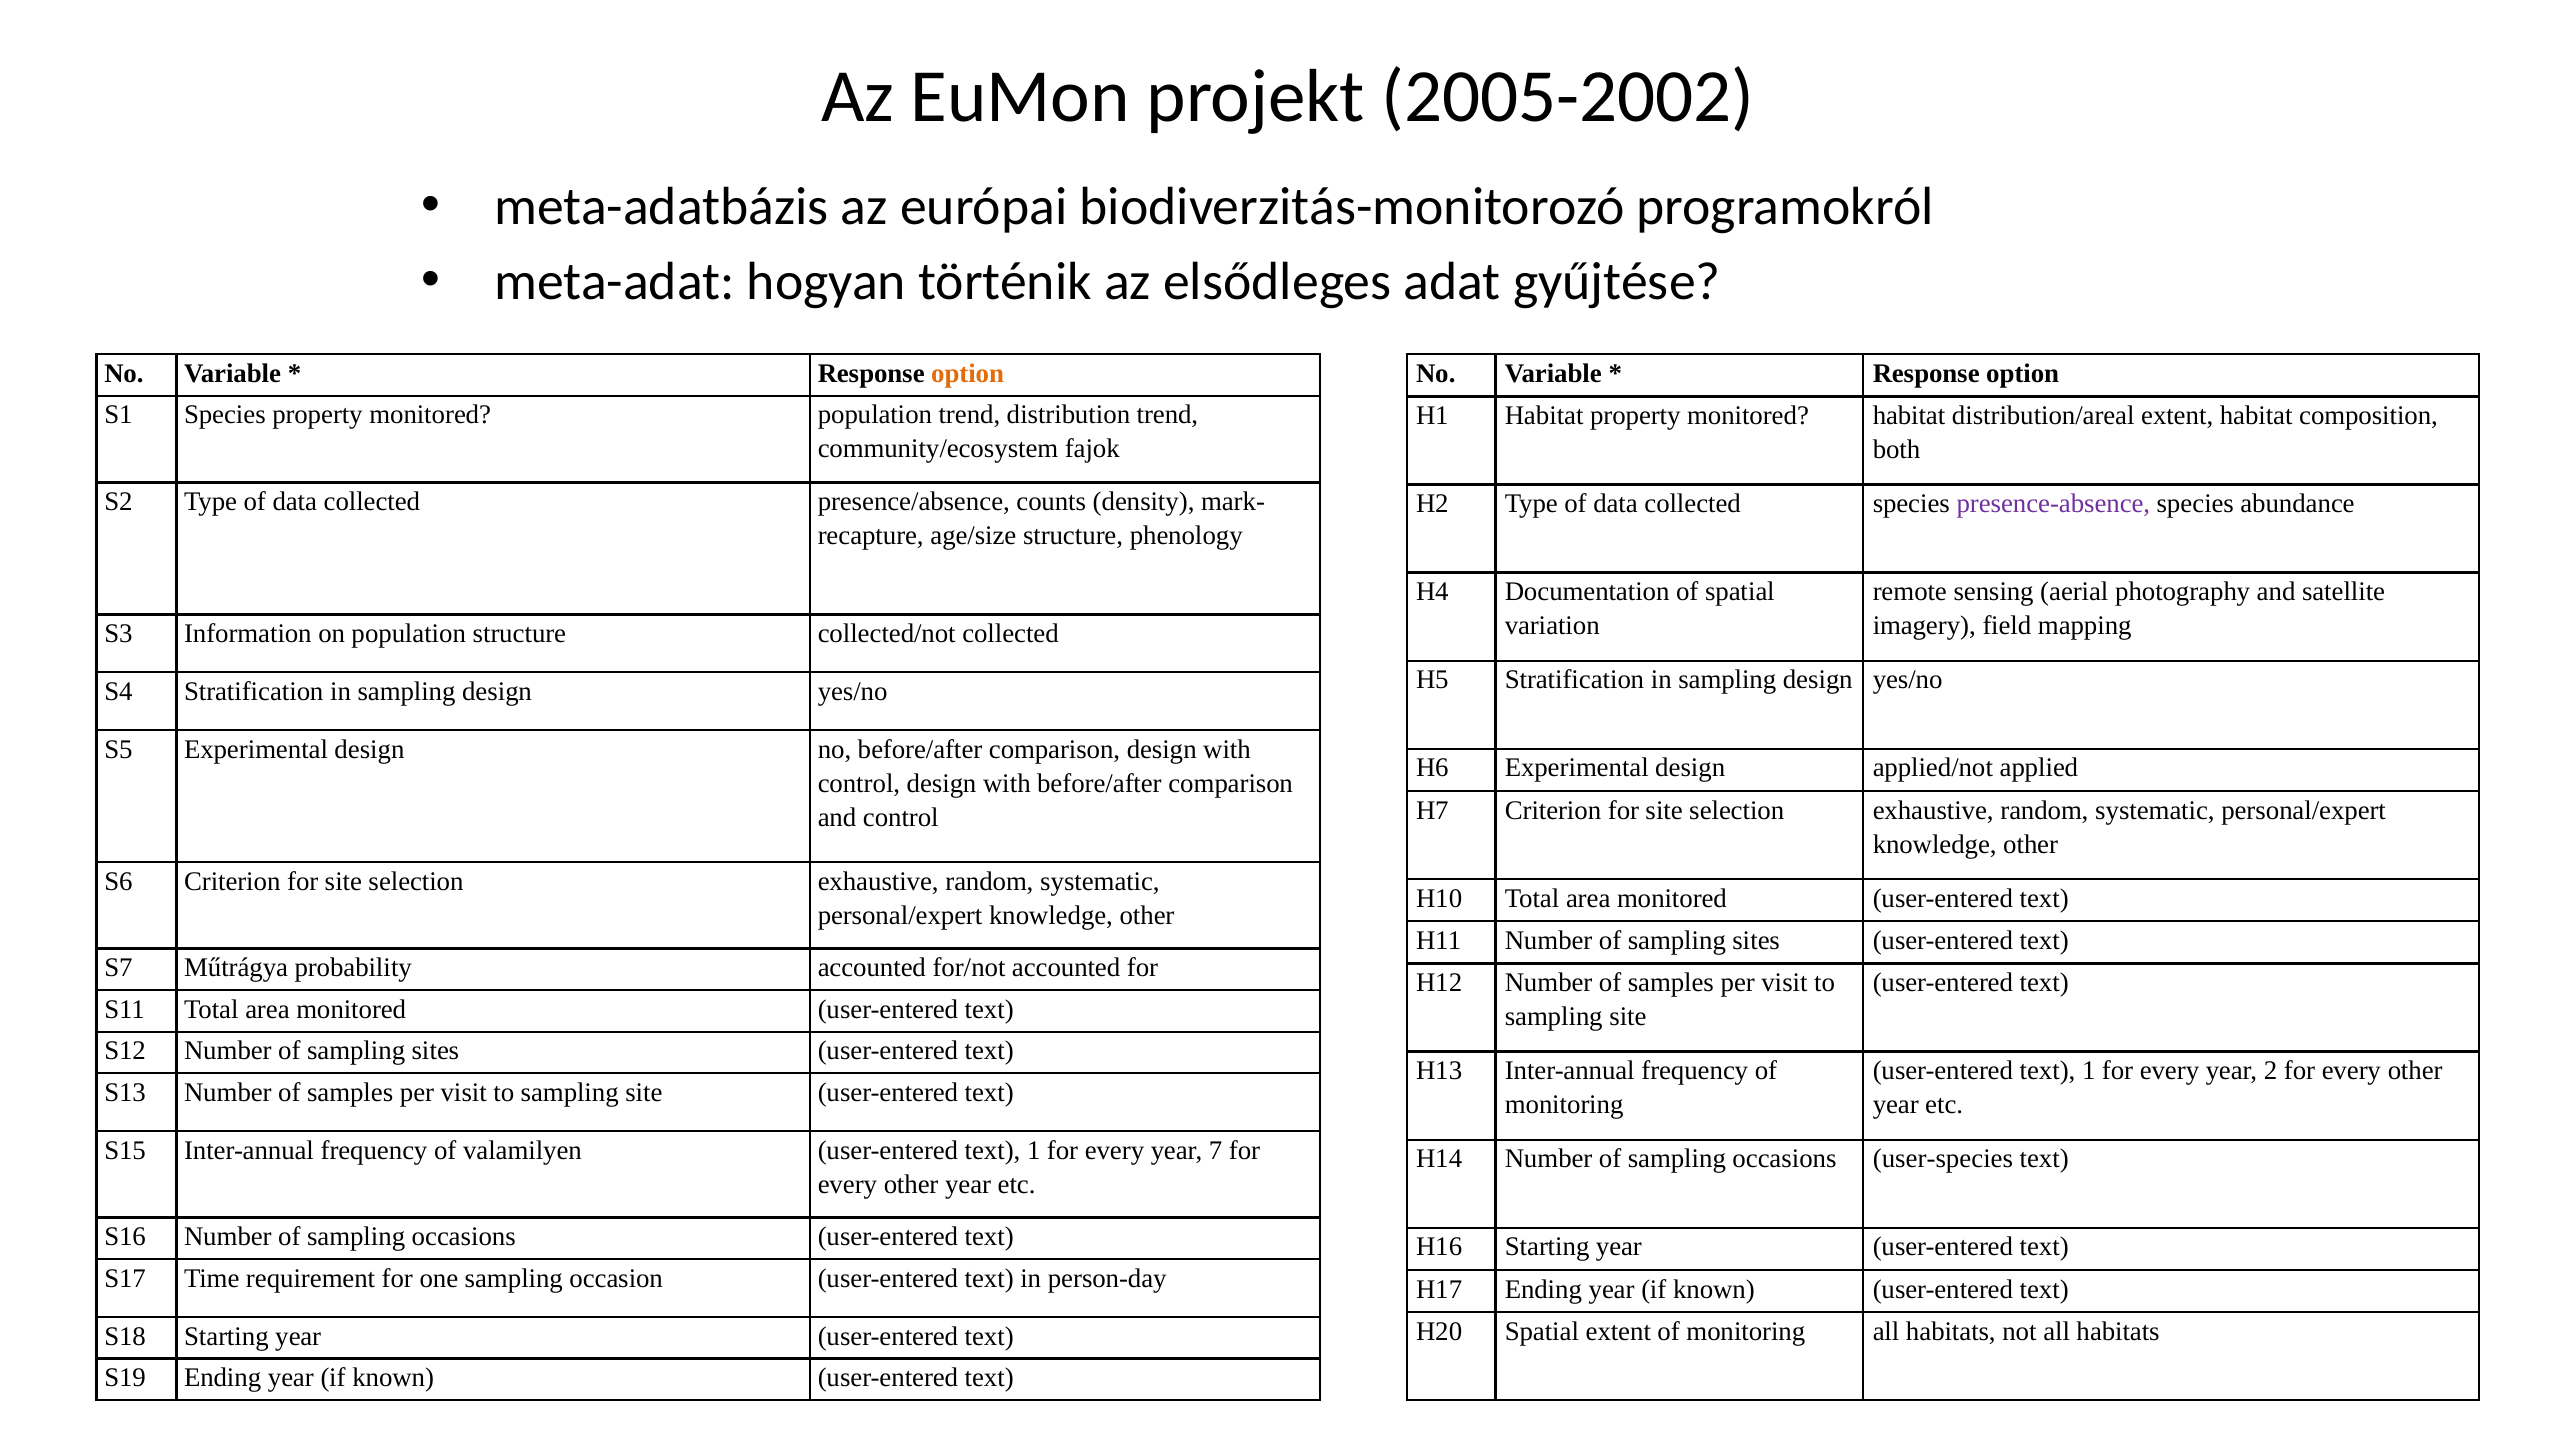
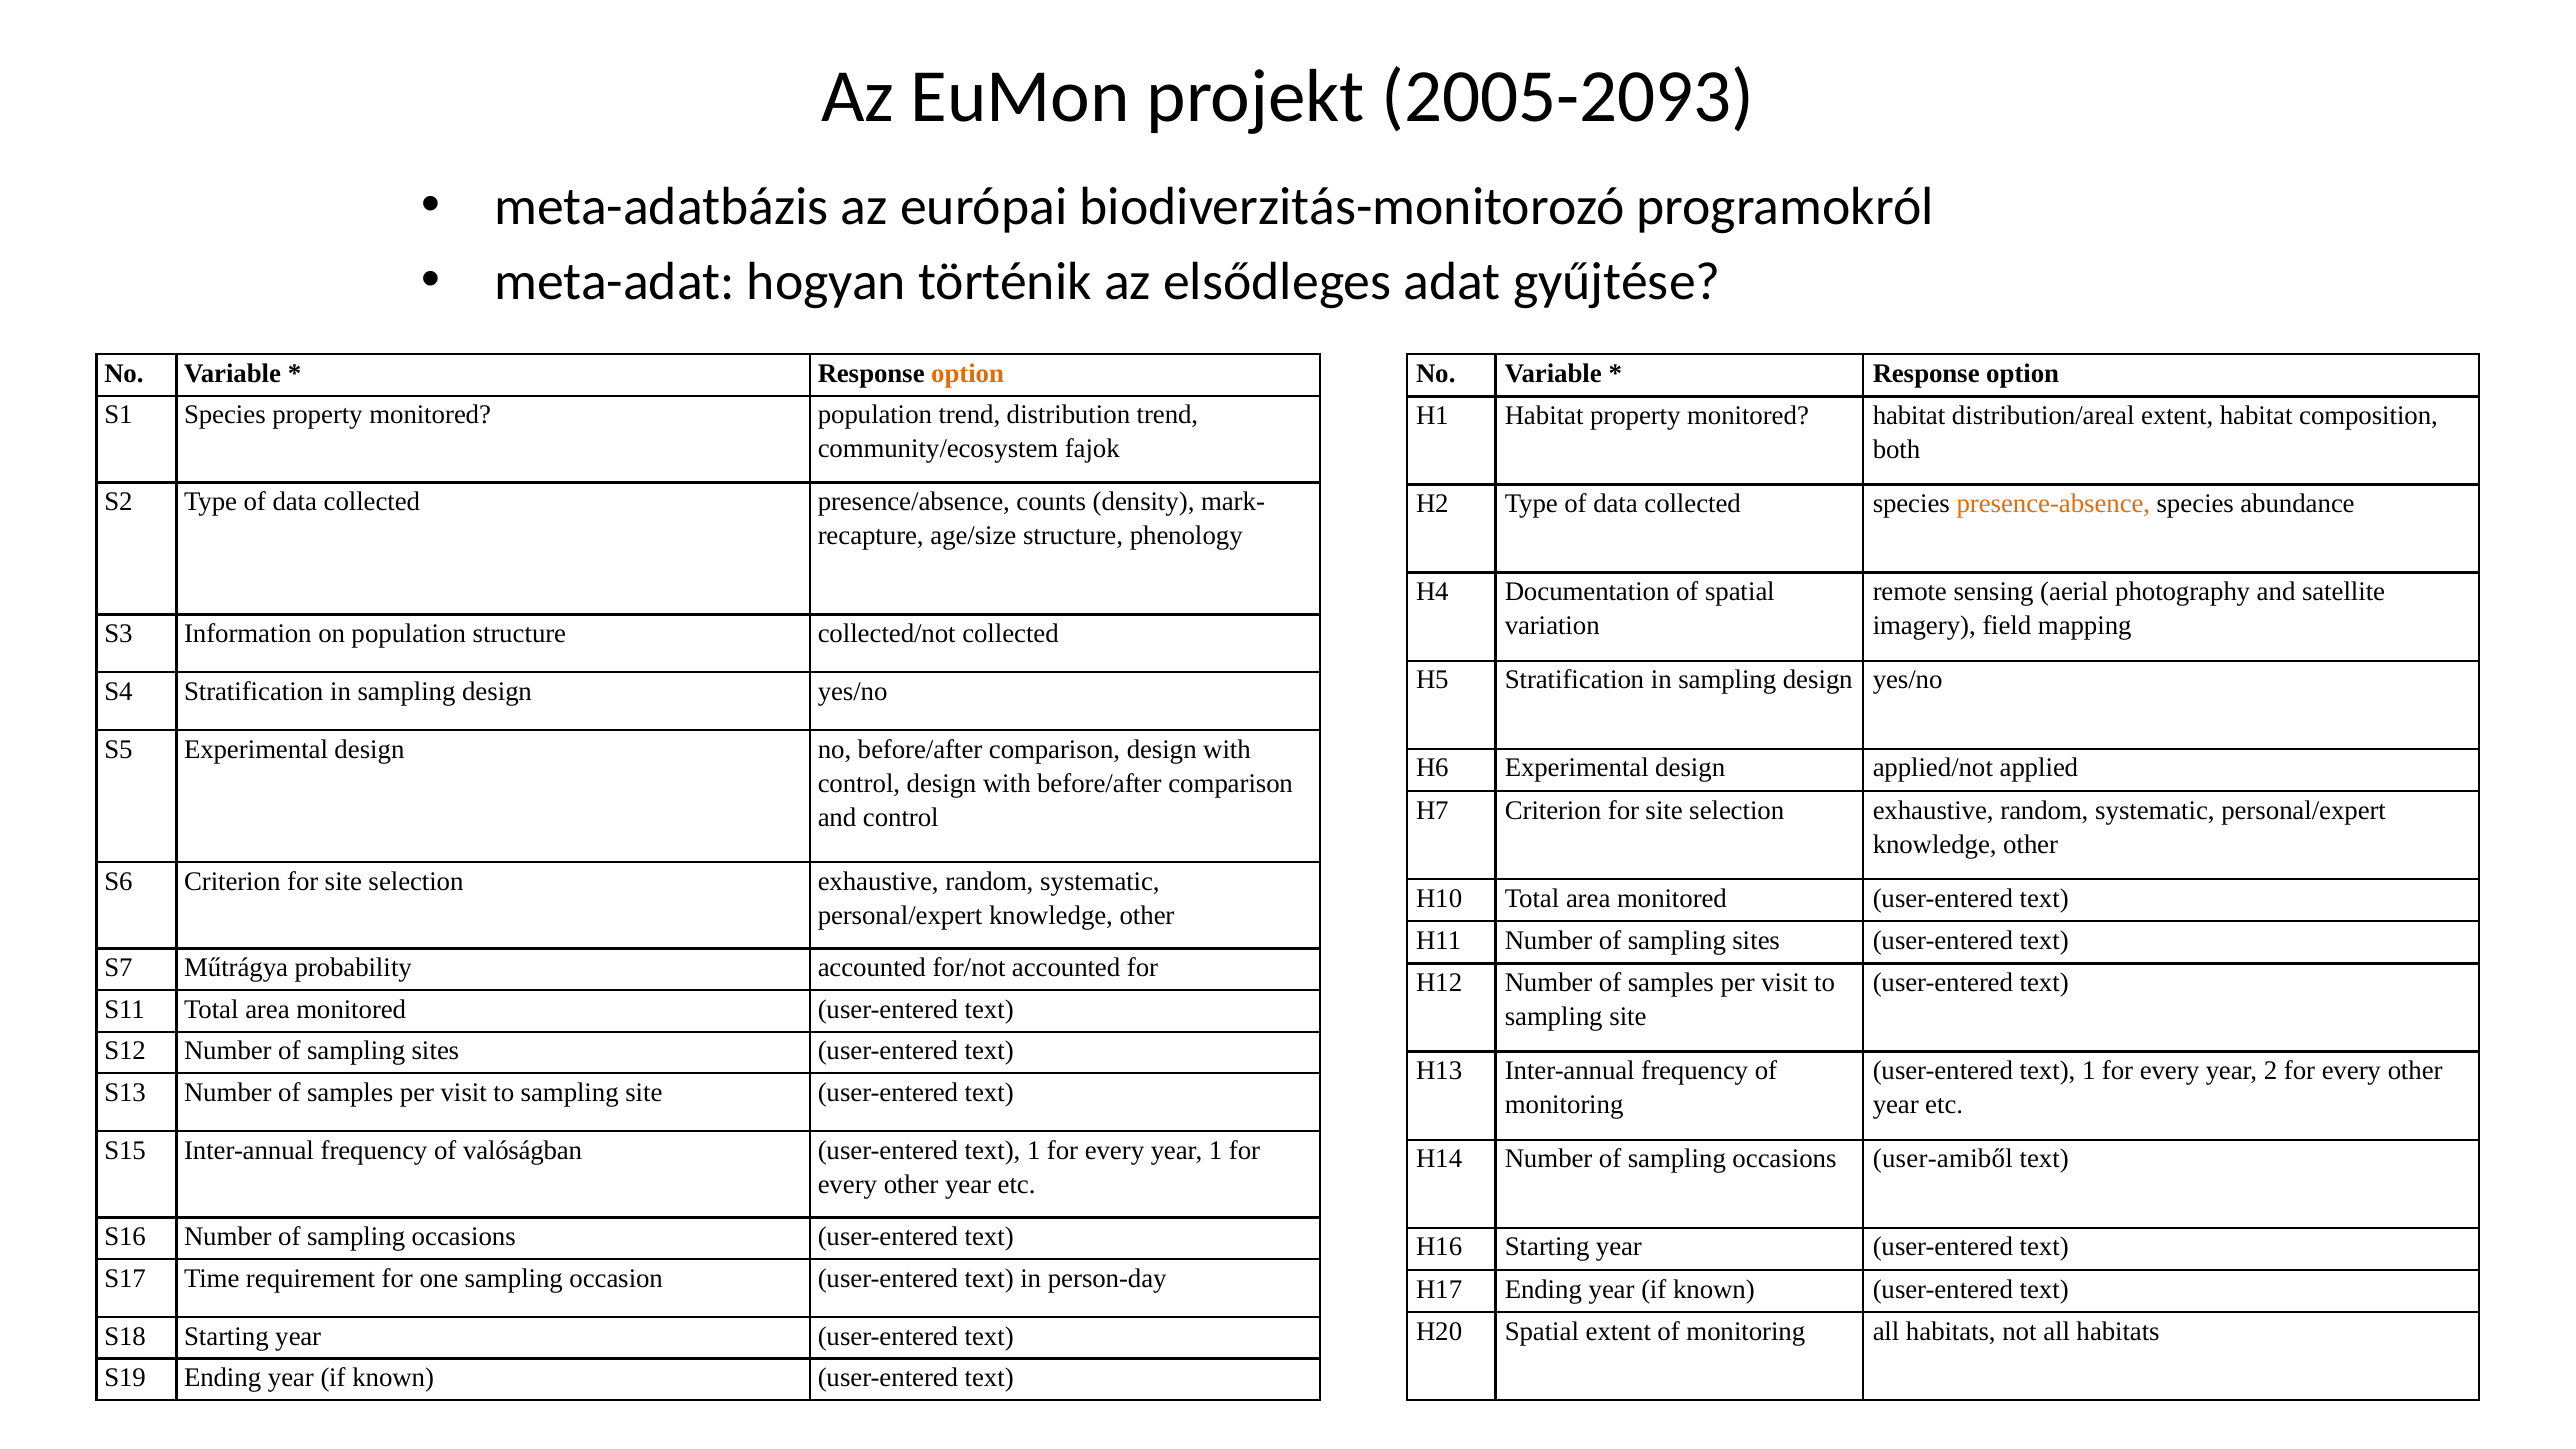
2005-2002: 2005-2002 -> 2005-2093
presence-absence colour: purple -> orange
valamilyen: valamilyen -> valóságban
year 7: 7 -> 1
user-species: user-species -> user-amiből
